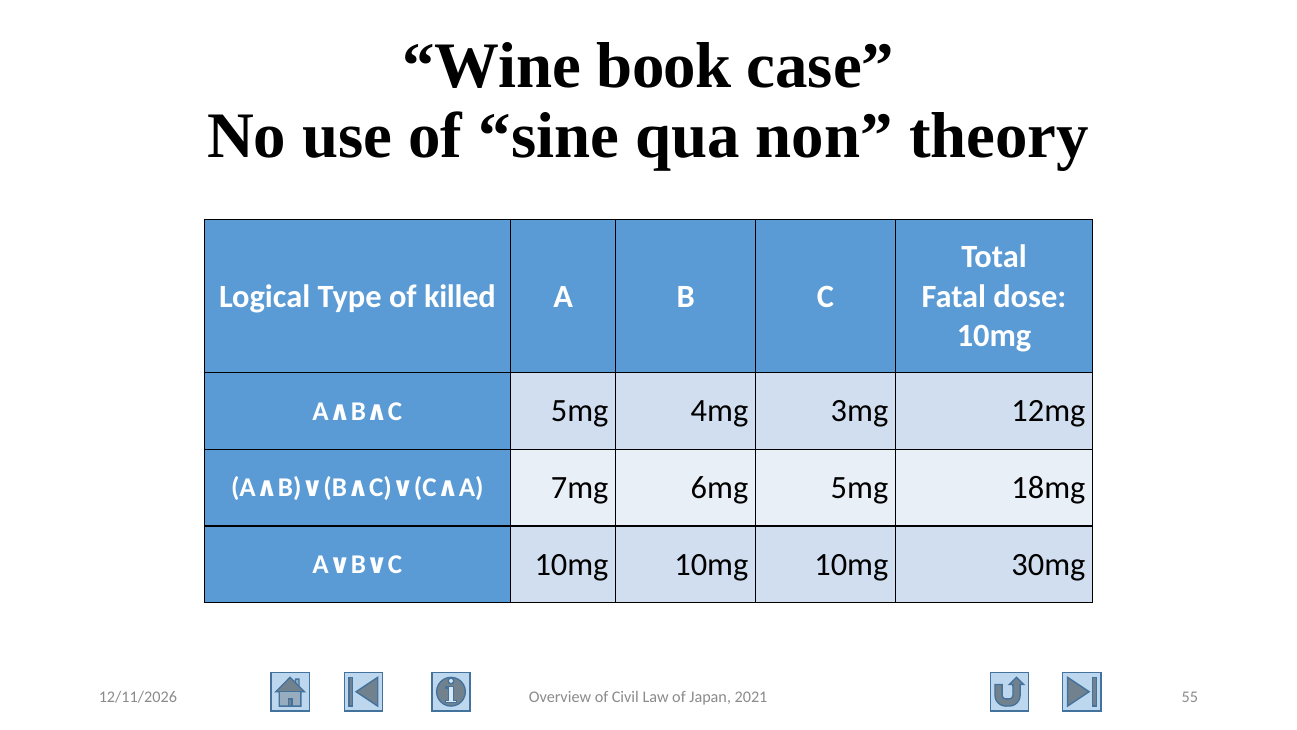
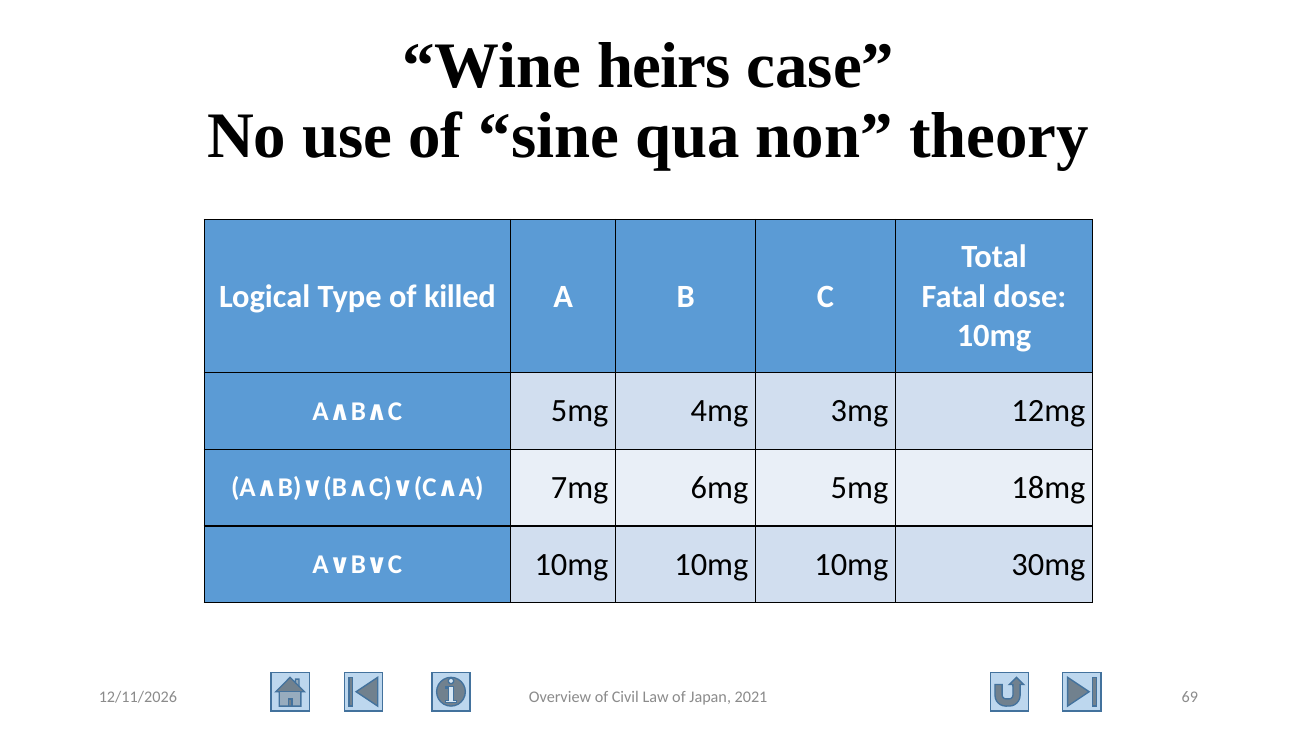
book: book -> heirs
55: 55 -> 69
